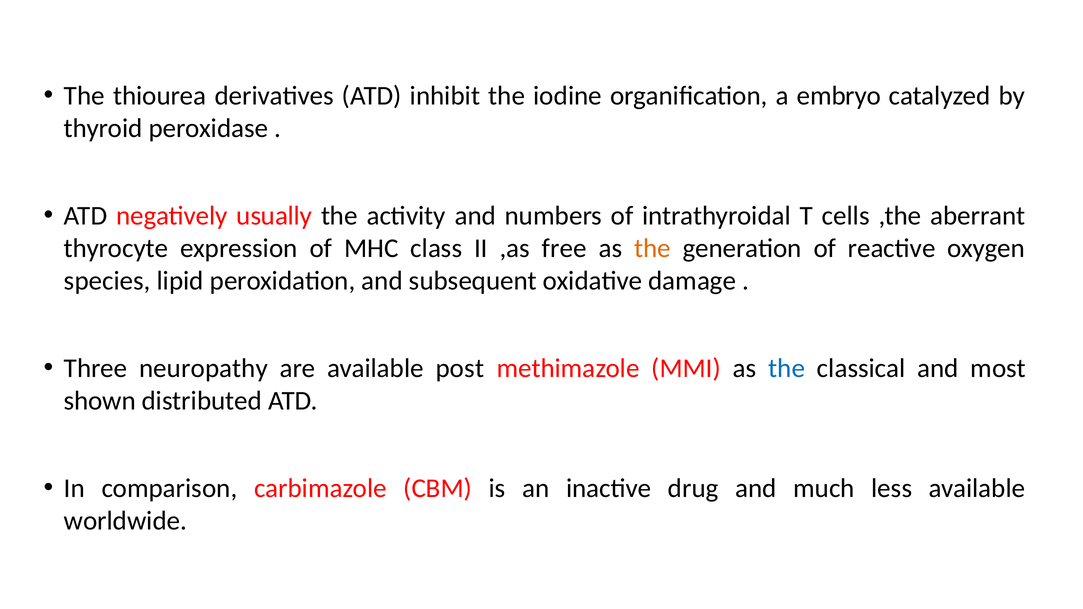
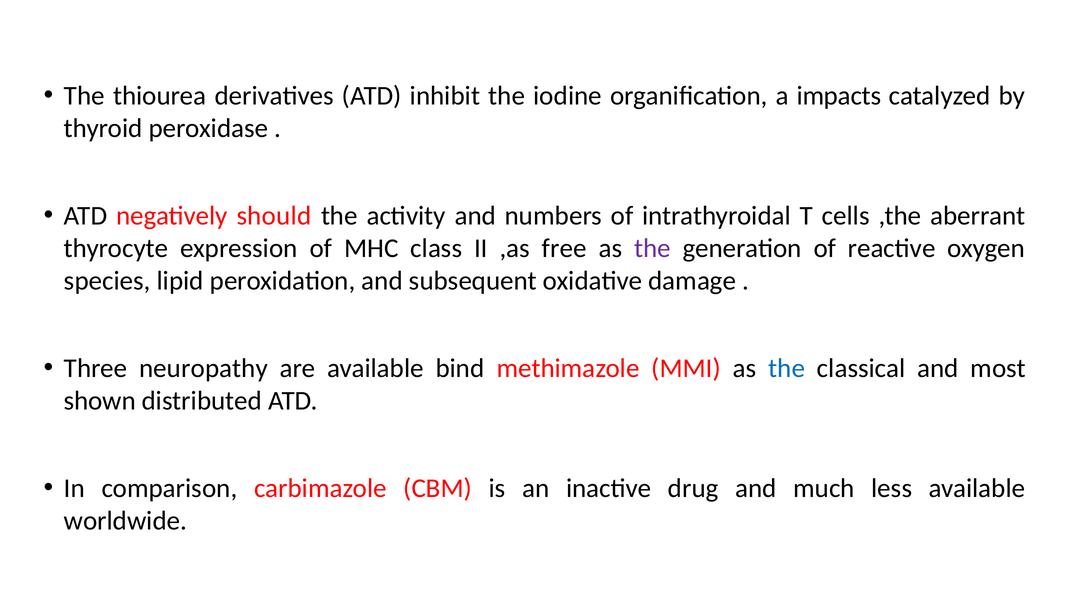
embryo: embryo -> impacts
usually: usually -> should
the at (653, 248) colour: orange -> purple
post: post -> bind
